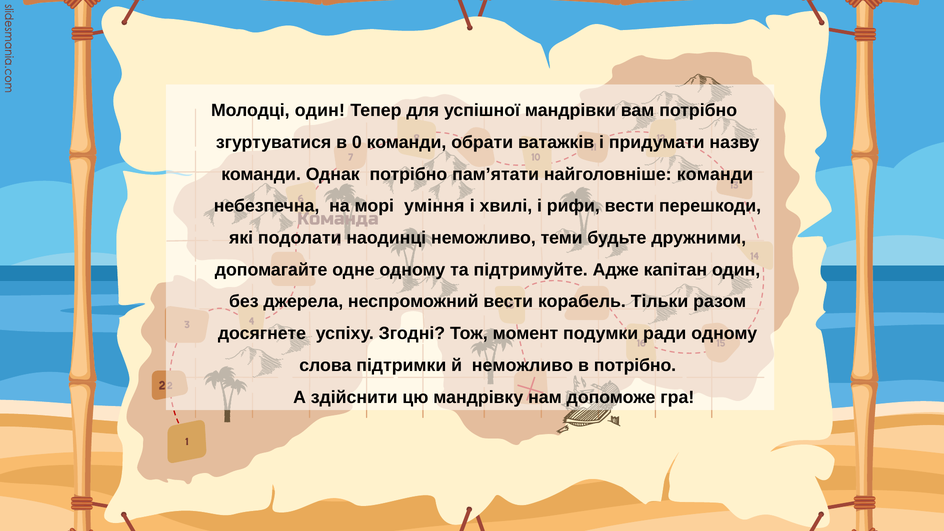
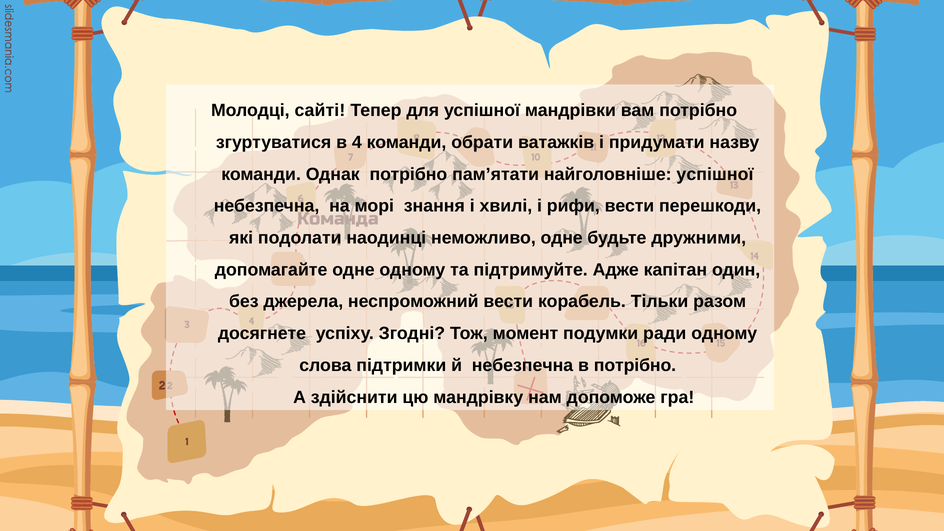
Молодці один: один -> сайті
в 0: 0 -> 4
найголовніше команди: команди -> успішної
уміння: уміння -> знання
неможливо теми: теми -> одне
й неможливо: неможливо -> небезпечна
